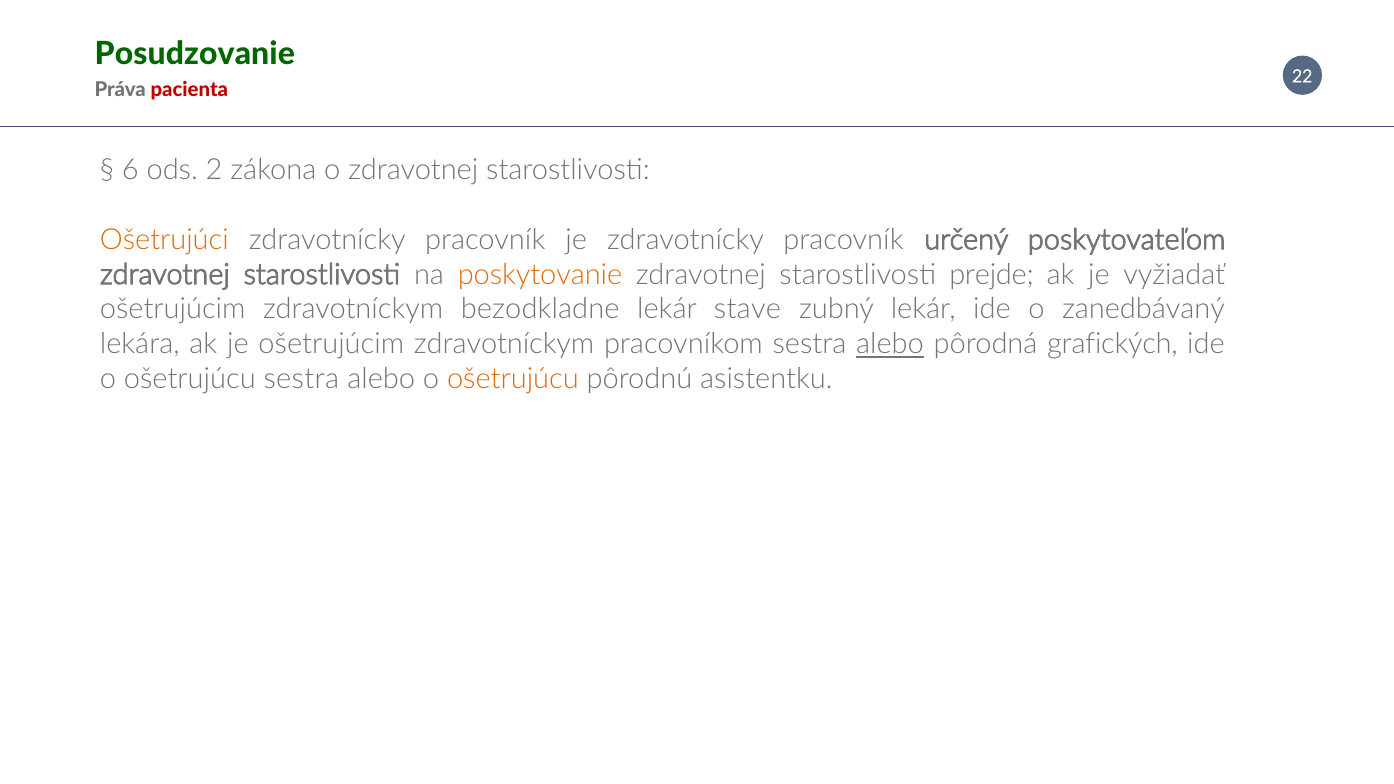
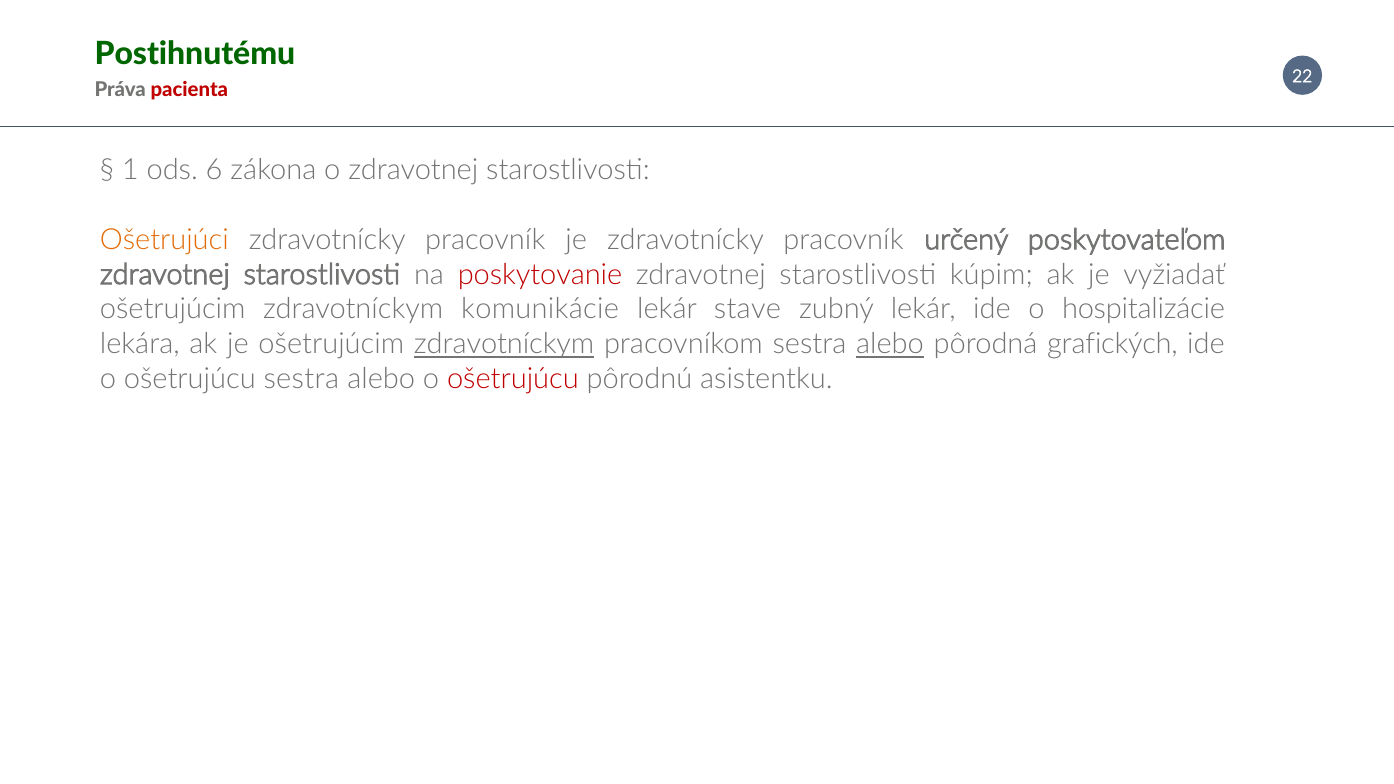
Posudzovanie: Posudzovanie -> Postihnutému
6: 6 -> 1
2: 2 -> 6
poskytovanie colour: orange -> red
prejde: prejde -> kúpim
bezodkladne: bezodkladne -> komunikácie
zanedbávaný: zanedbávaný -> hospitalizácie
zdravotníckym at (504, 344) underline: none -> present
ošetrujúcu at (513, 379) colour: orange -> red
